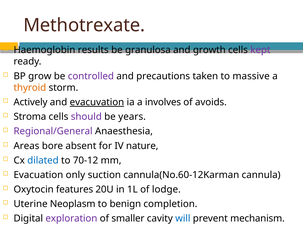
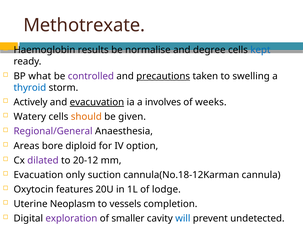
granulosa: granulosa -> normalise
growth: growth -> degree
kept colour: purple -> blue
grow: grow -> what
precautions underline: none -> present
massive: massive -> swelling
thyroid colour: orange -> blue
avoids: avoids -> weeks
Stroma: Stroma -> Watery
should colour: purple -> orange
years: years -> given
absent: absent -> diploid
nature: nature -> option
dilated colour: blue -> purple
70-12: 70-12 -> 20-12
cannula(No.60-12Karman: cannula(No.60-12Karman -> cannula(No.18-12Karman
benign: benign -> vessels
mechanism: mechanism -> undetected
